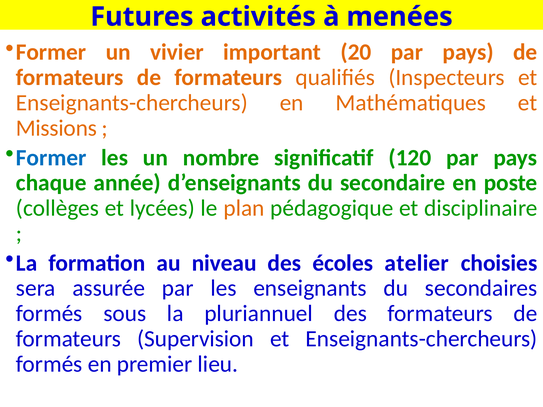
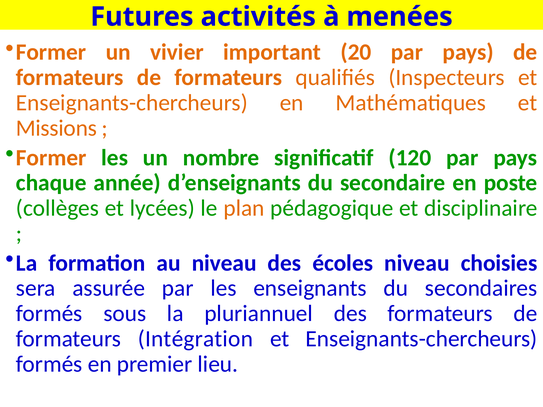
Former at (51, 158) colour: blue -> orange
écoles atelier: atelier -> niveau
Supervision: Supervision -> Intégration
